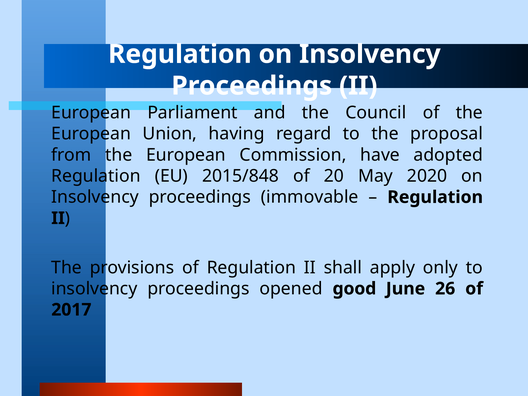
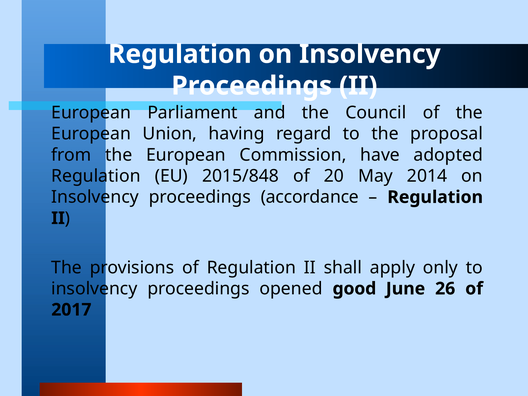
2020: 2020 -> 2014
immovable: immovable -> accordance
